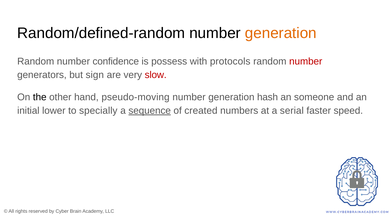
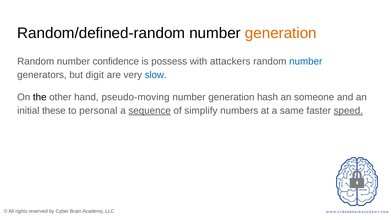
protocols: protocols -> attackers
number at (306, 61) colour: red -> blue
sign: sign -> digit
slow colour: red -> blue
lower: lower -> these
specially: specially -> personal
created: created -> simplify
serial: serial -> same
speed underline: none -> present
